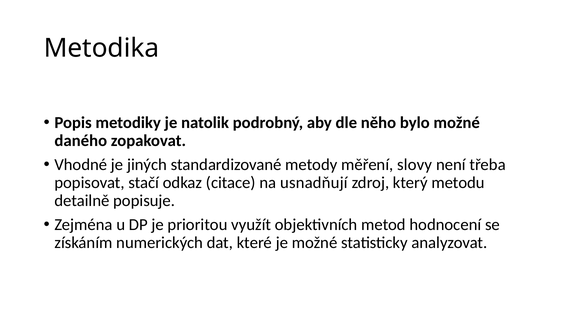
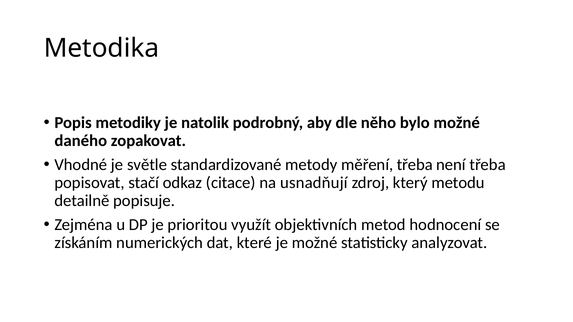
jiných: jiných -> světle
měření slovy: slovy -> třeba
